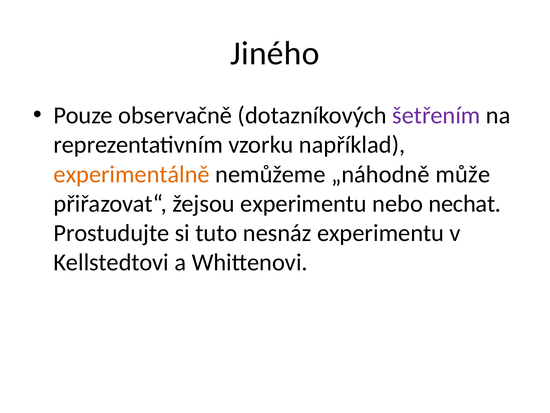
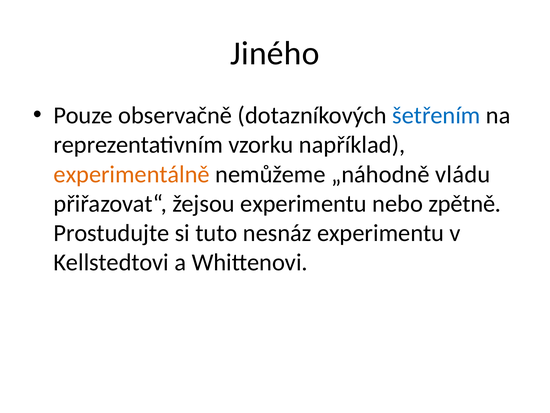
šetřením colour: purple -> blue
může: může -> vládu
nechat: nechat -> zpětně
